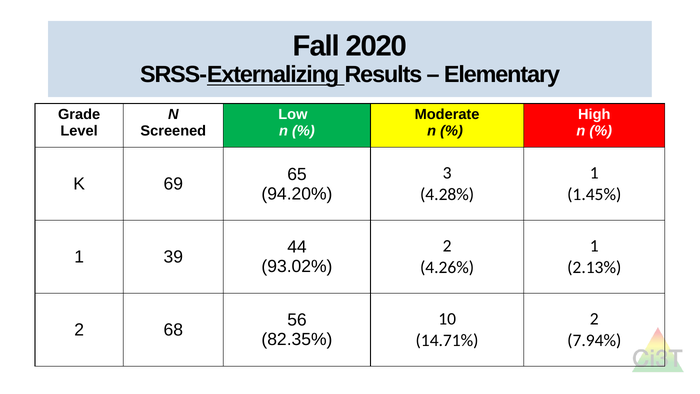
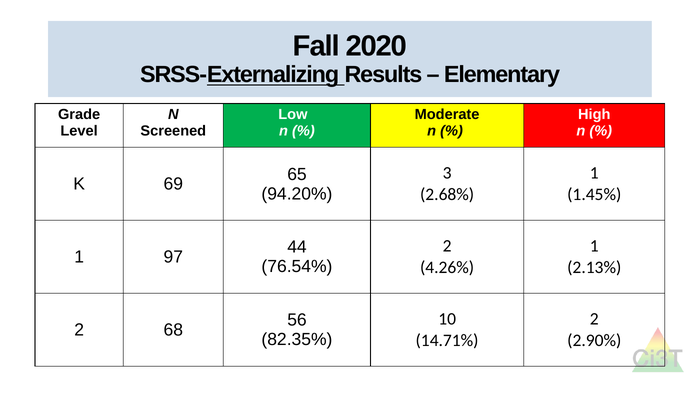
4.28%: 4.28% -> 2.68%
39: 39 -> 97
93.02%: 93.02% -> 76.54%
7.94%: 7.94% -> 2.90%
